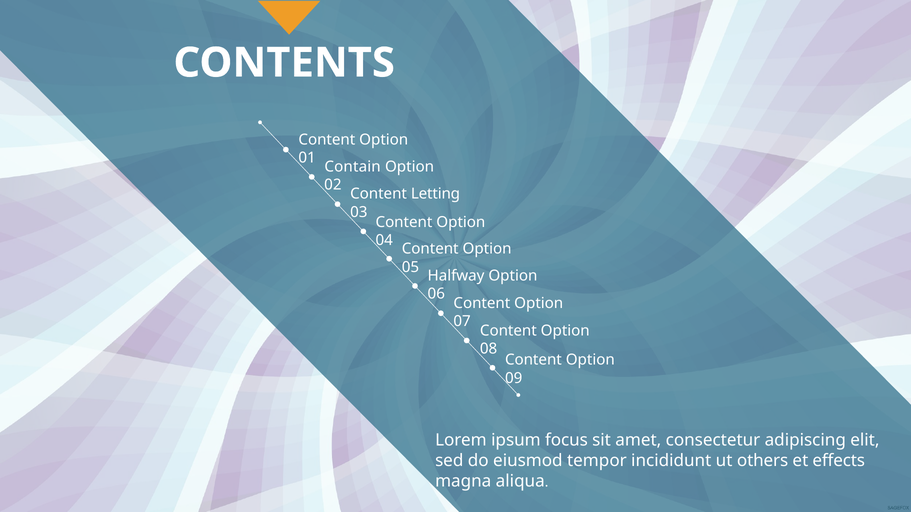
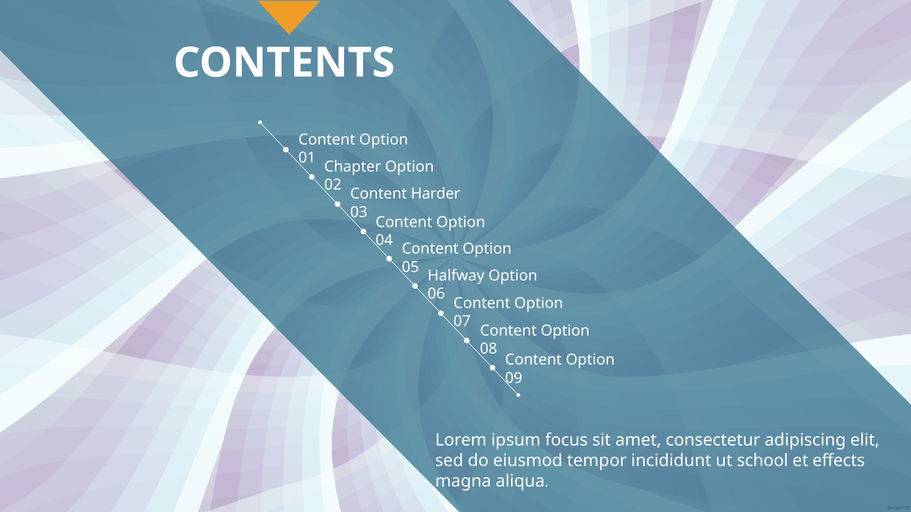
Contain: Contain -> Chapter
Letting: Letting -> Harder
others: others -> school
